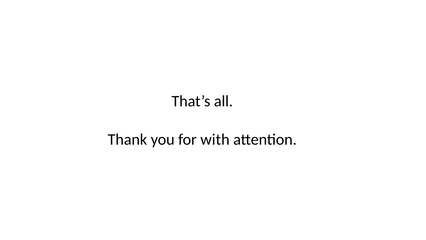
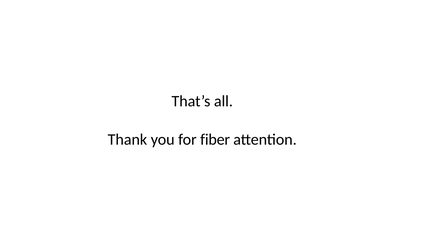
with: with -> fiber
